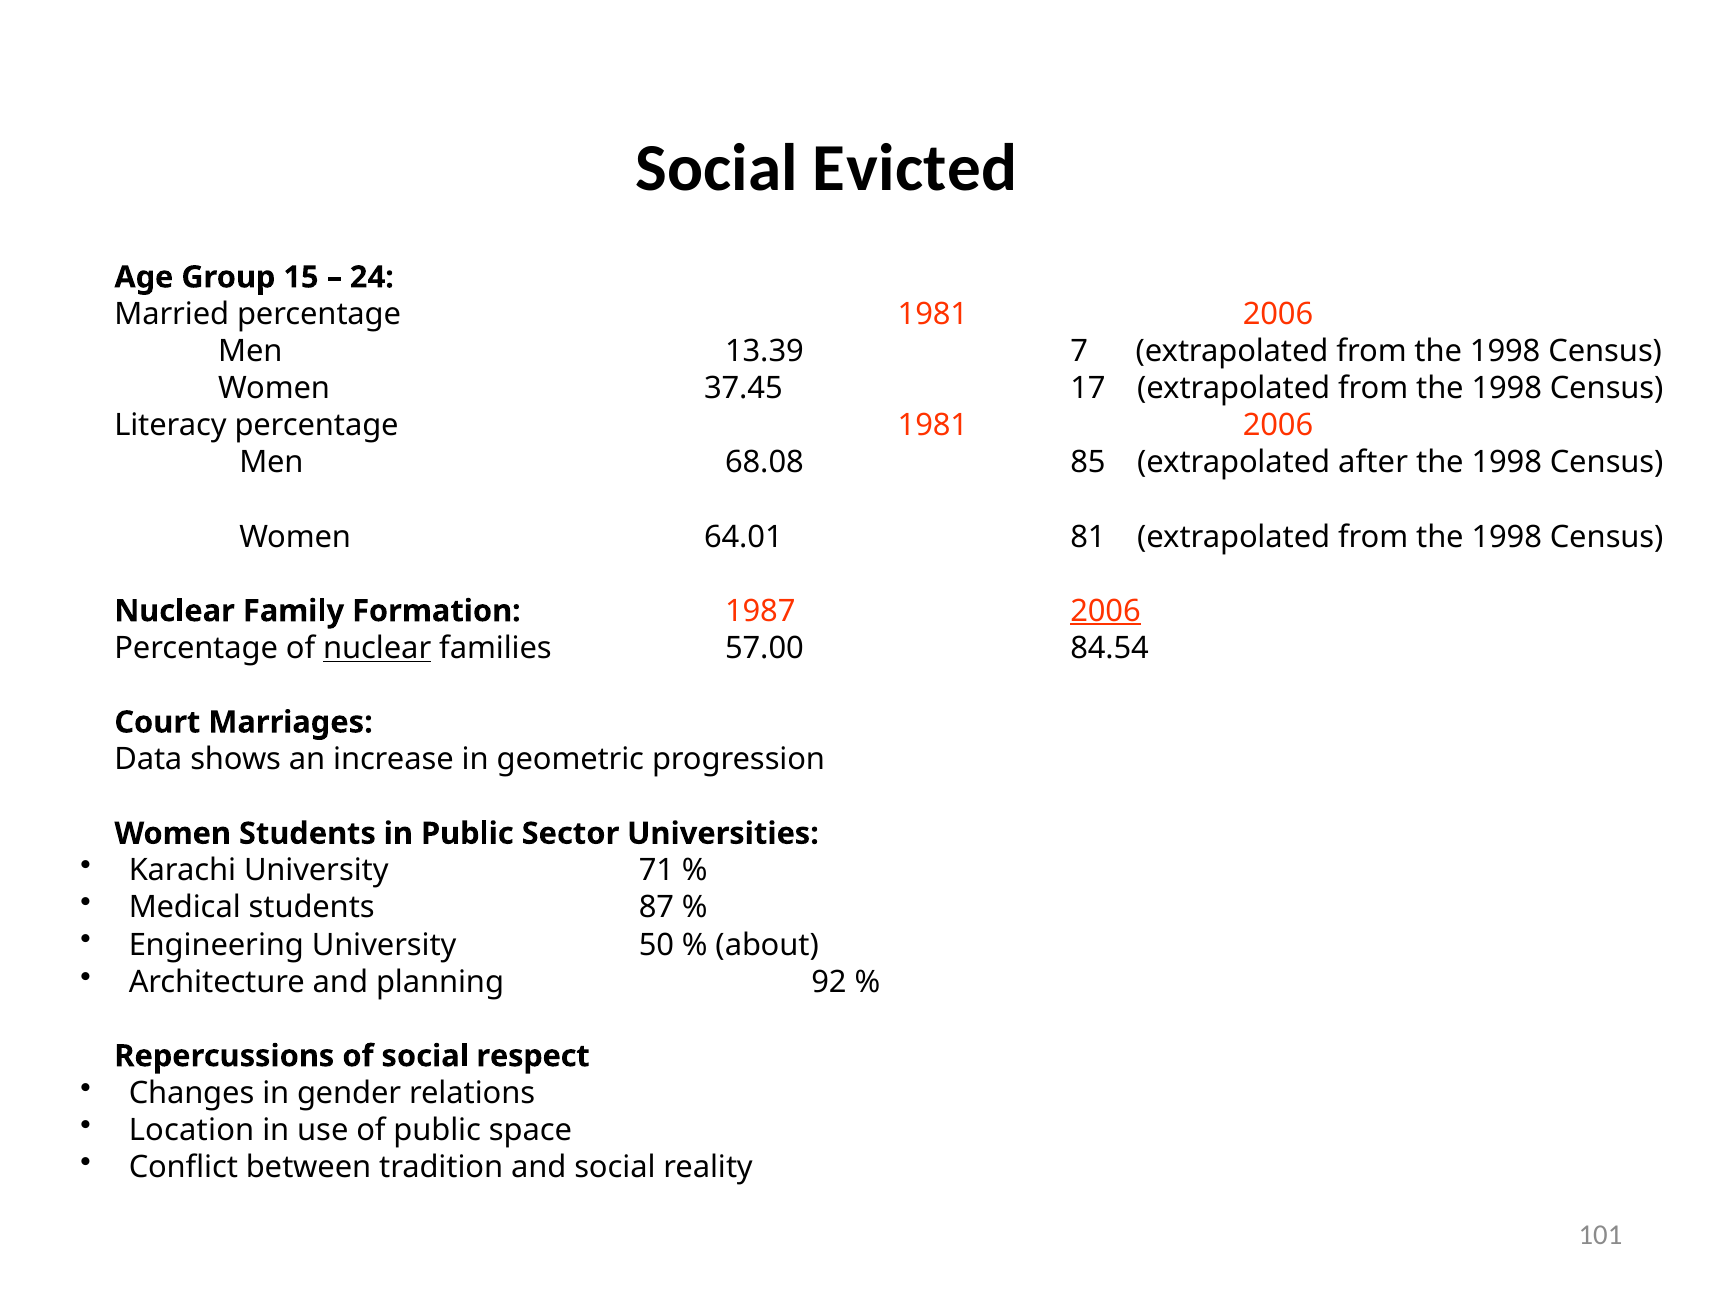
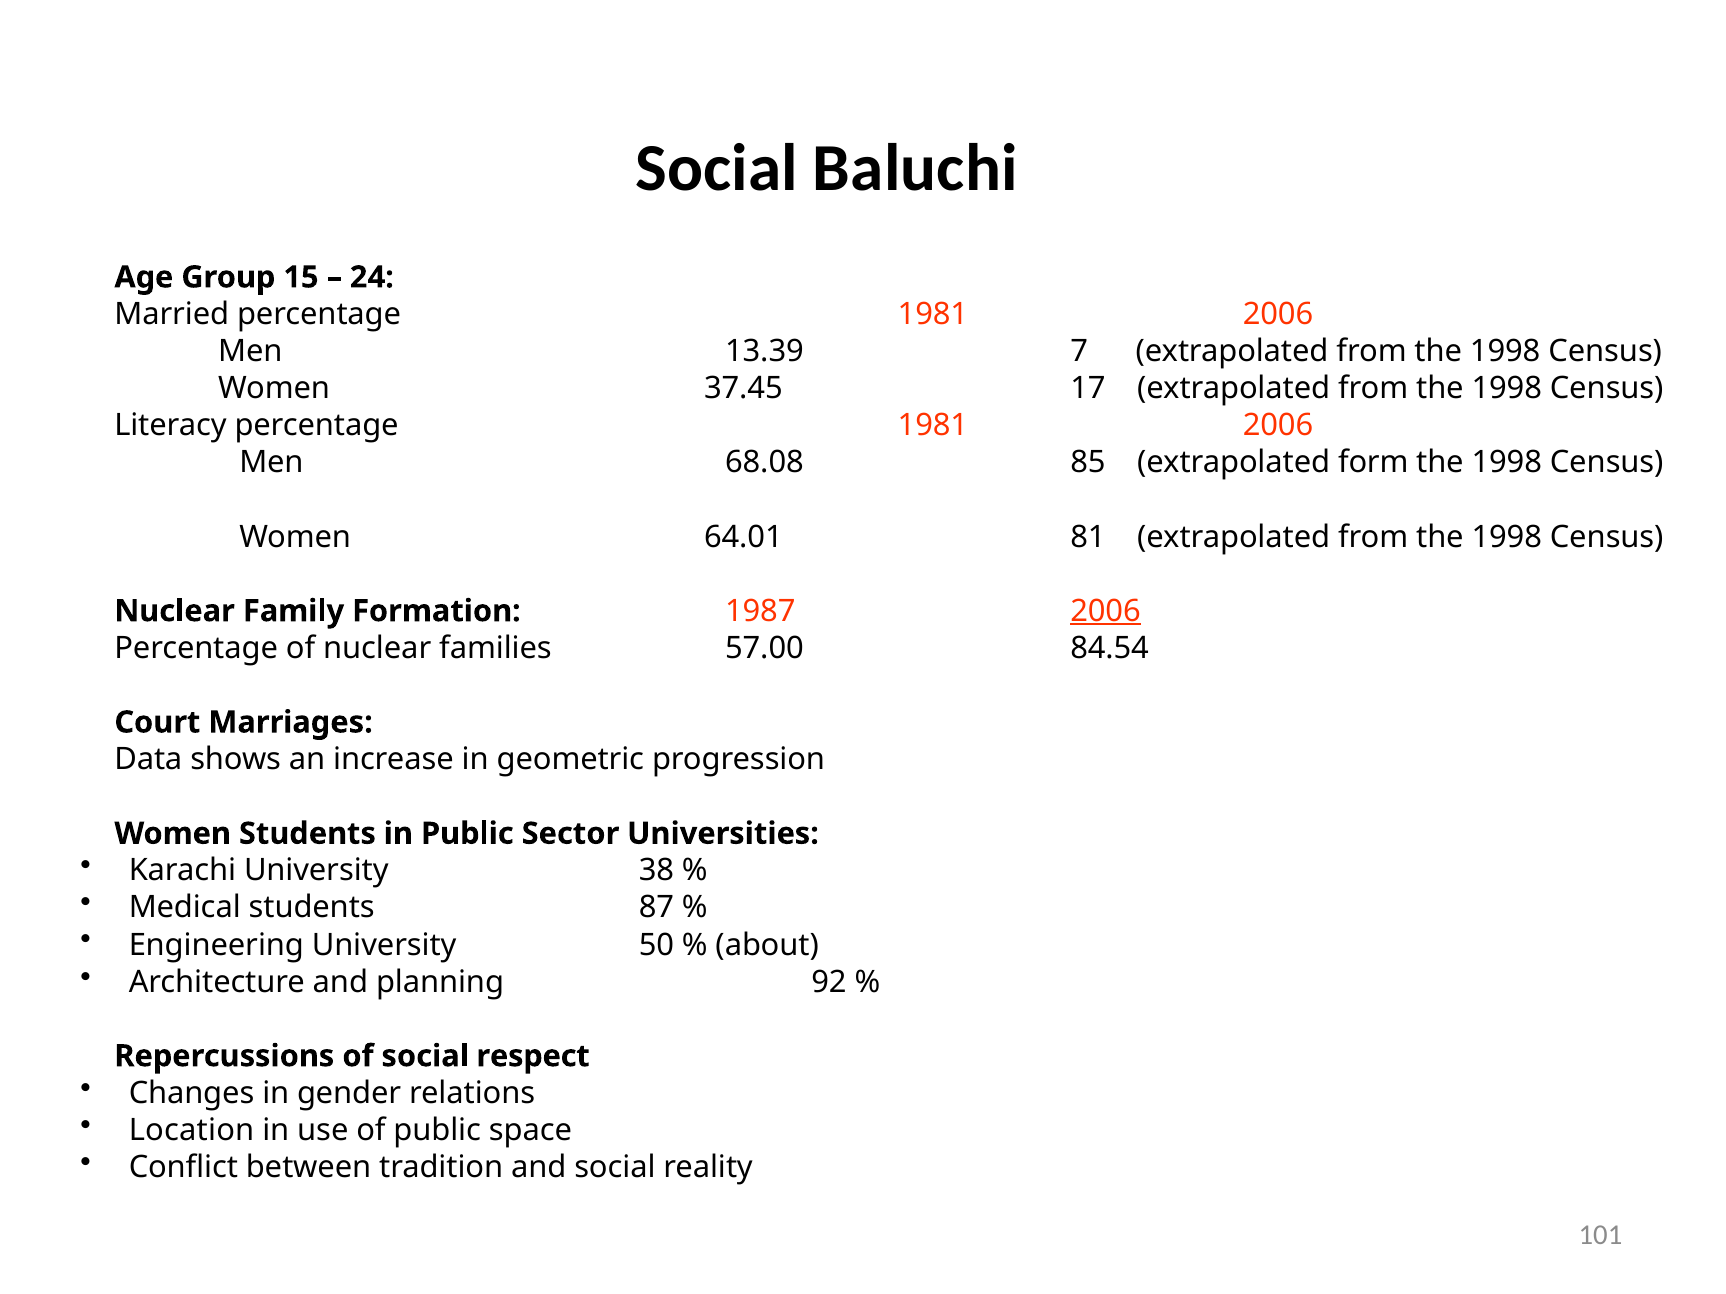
Evicted: Evicted -> Baluchi
after: after -> form
nuclear at (377, 648) underline: present -> none
71: 71 -> 38
